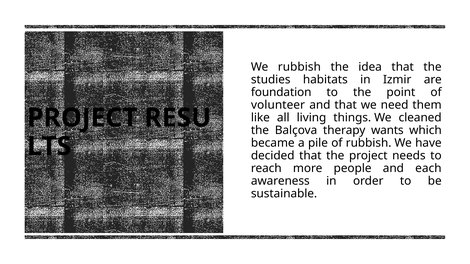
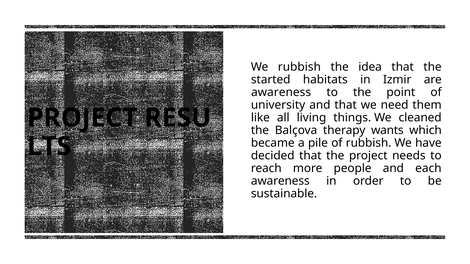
studies: studies -> started
foundation at (281, 92): foundation -> awareness
volunteer: volunteer -> university
